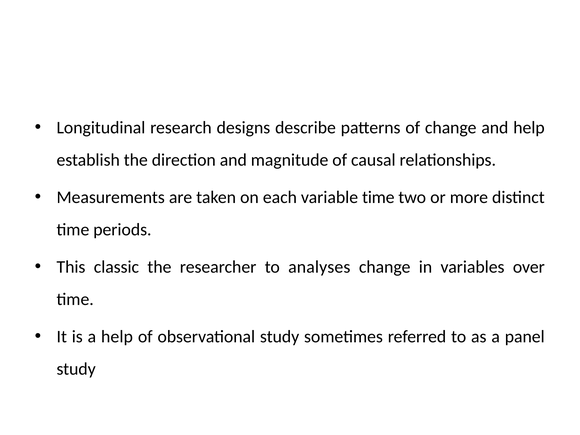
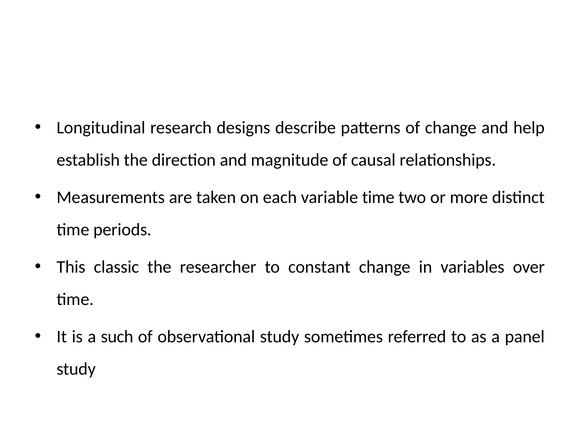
analyses: analyses -> constant
a help: help -> such
